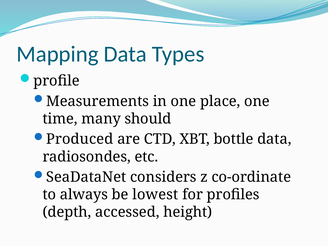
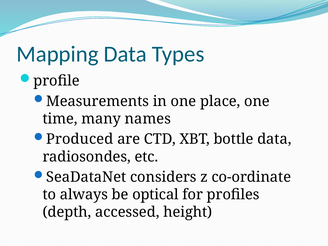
should: should -> names
lowest: lowest -> optical
